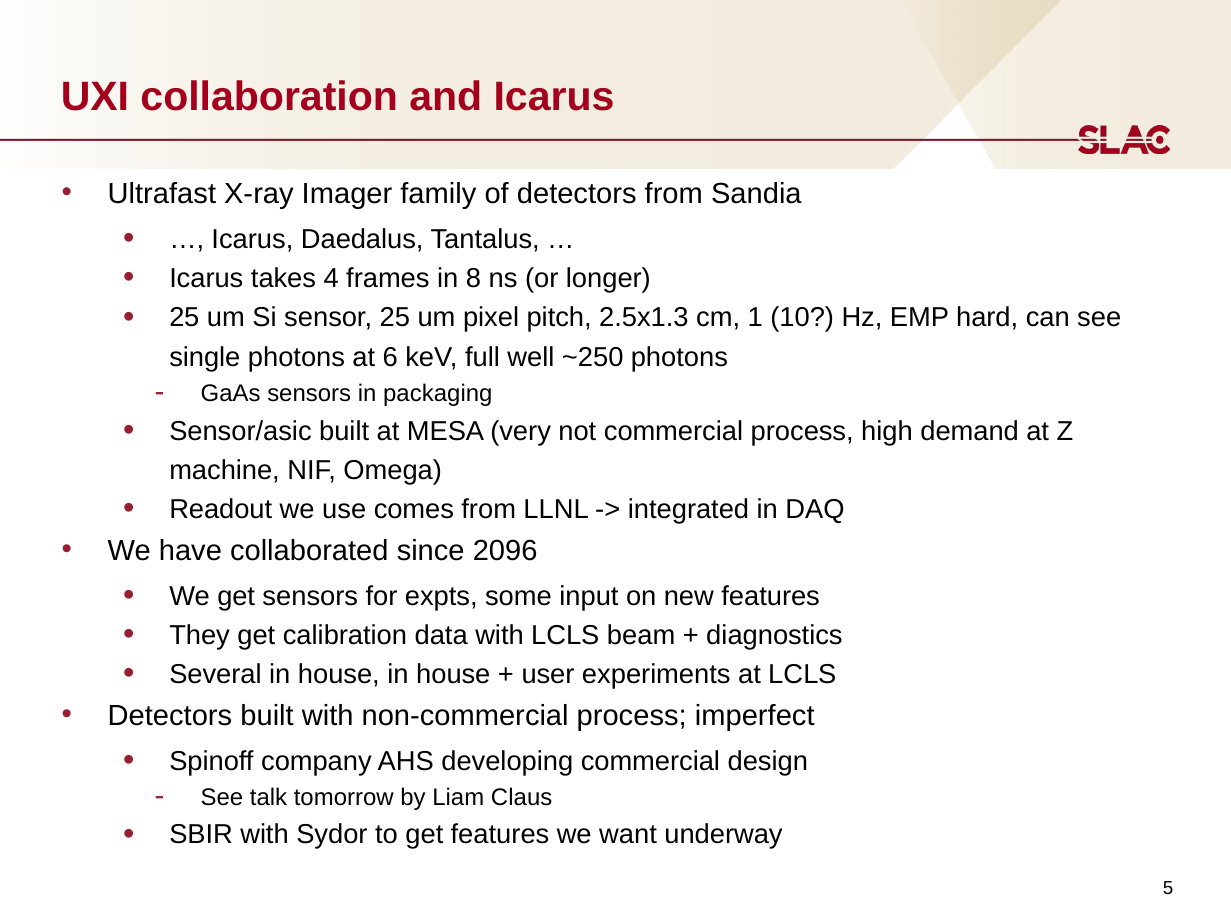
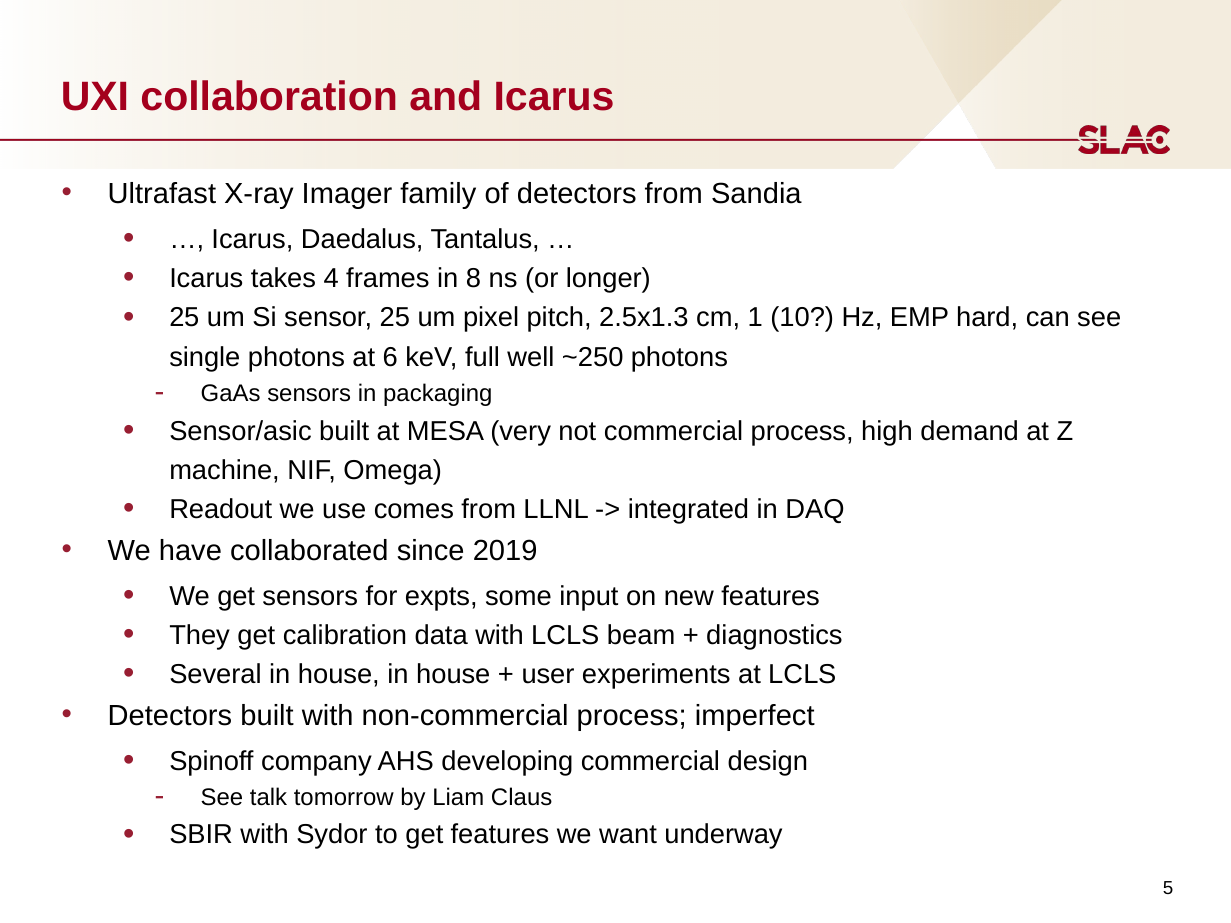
2096: 2096 -> 2019
